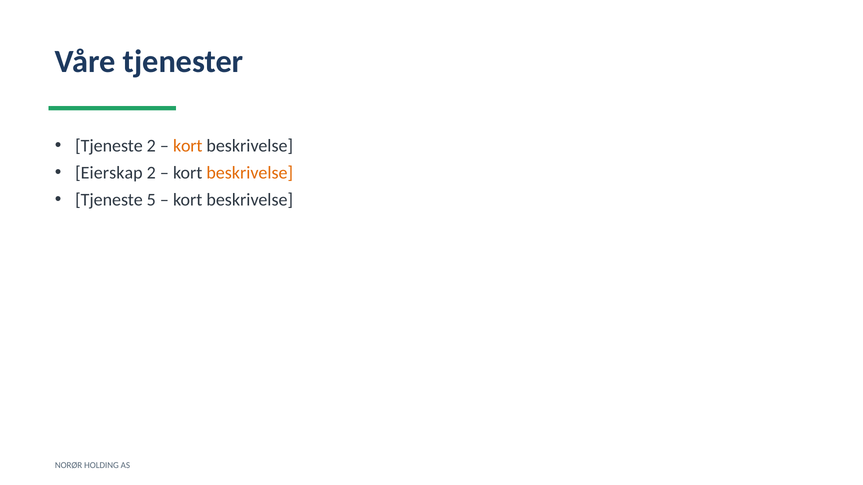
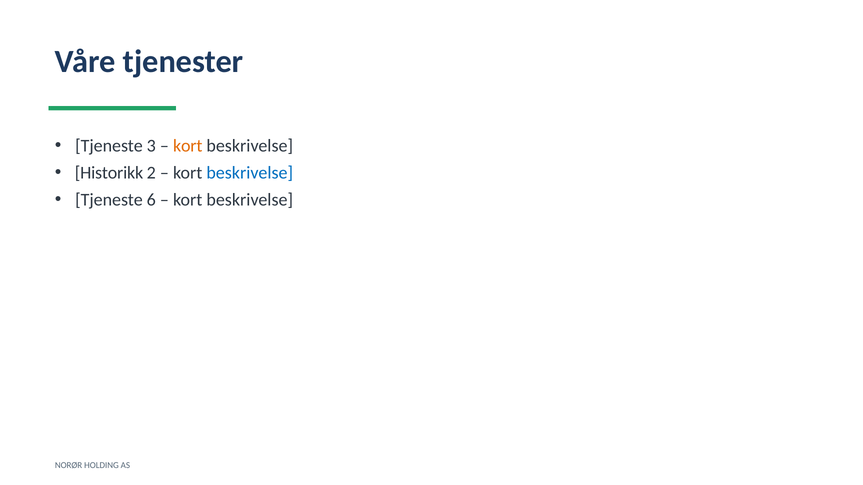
Tjeneste 2: 2 -> 3
Eierskap: Eierskap -> Historikk
beskrivelse at (250, 173) colour: orange -> blue
5: 5 -> 6
